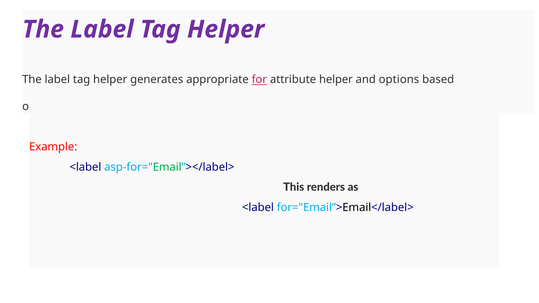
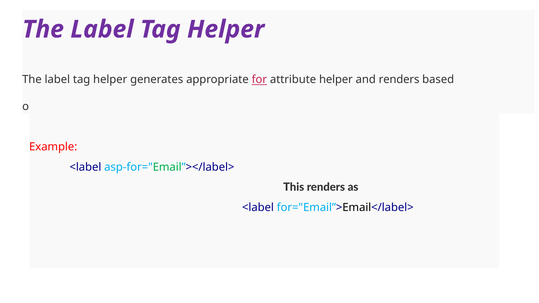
and options: options -> renders
